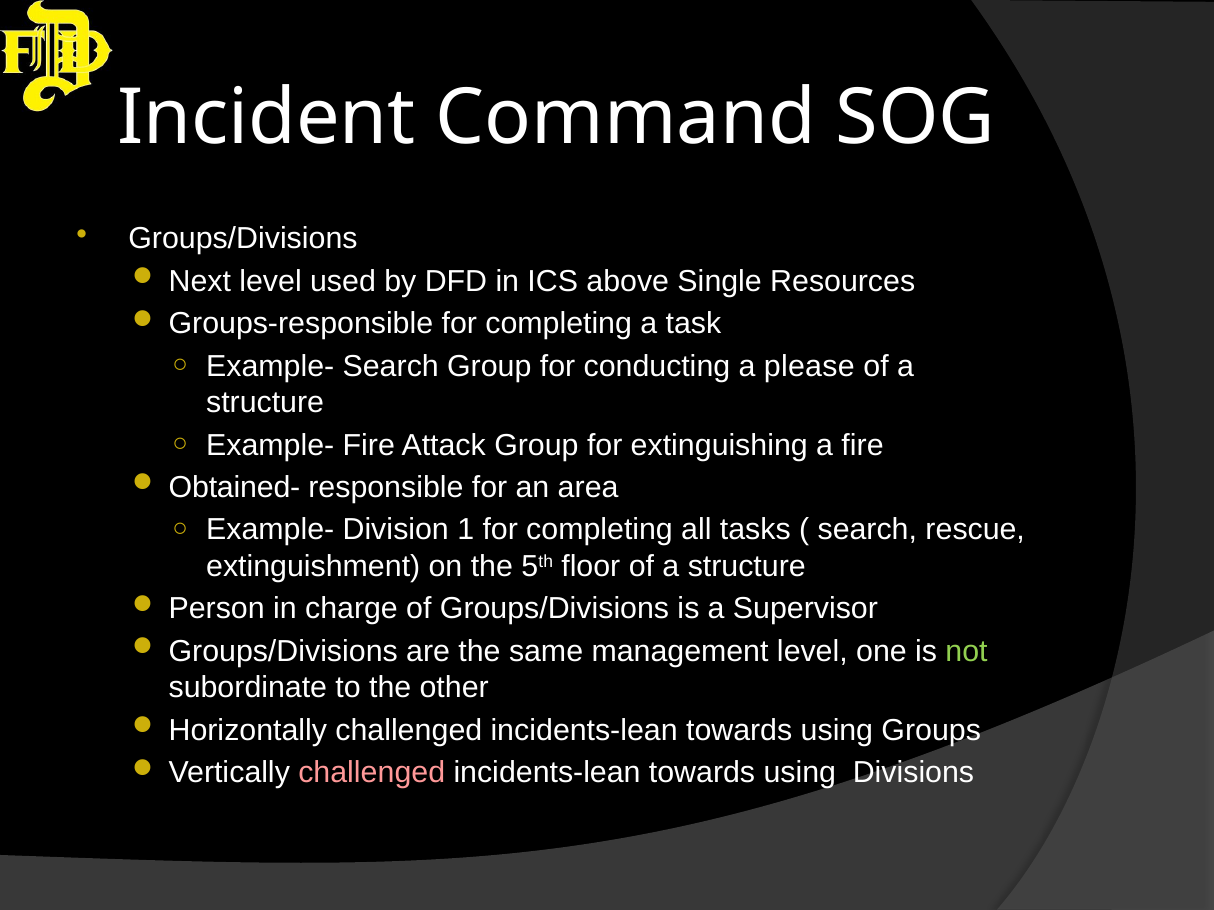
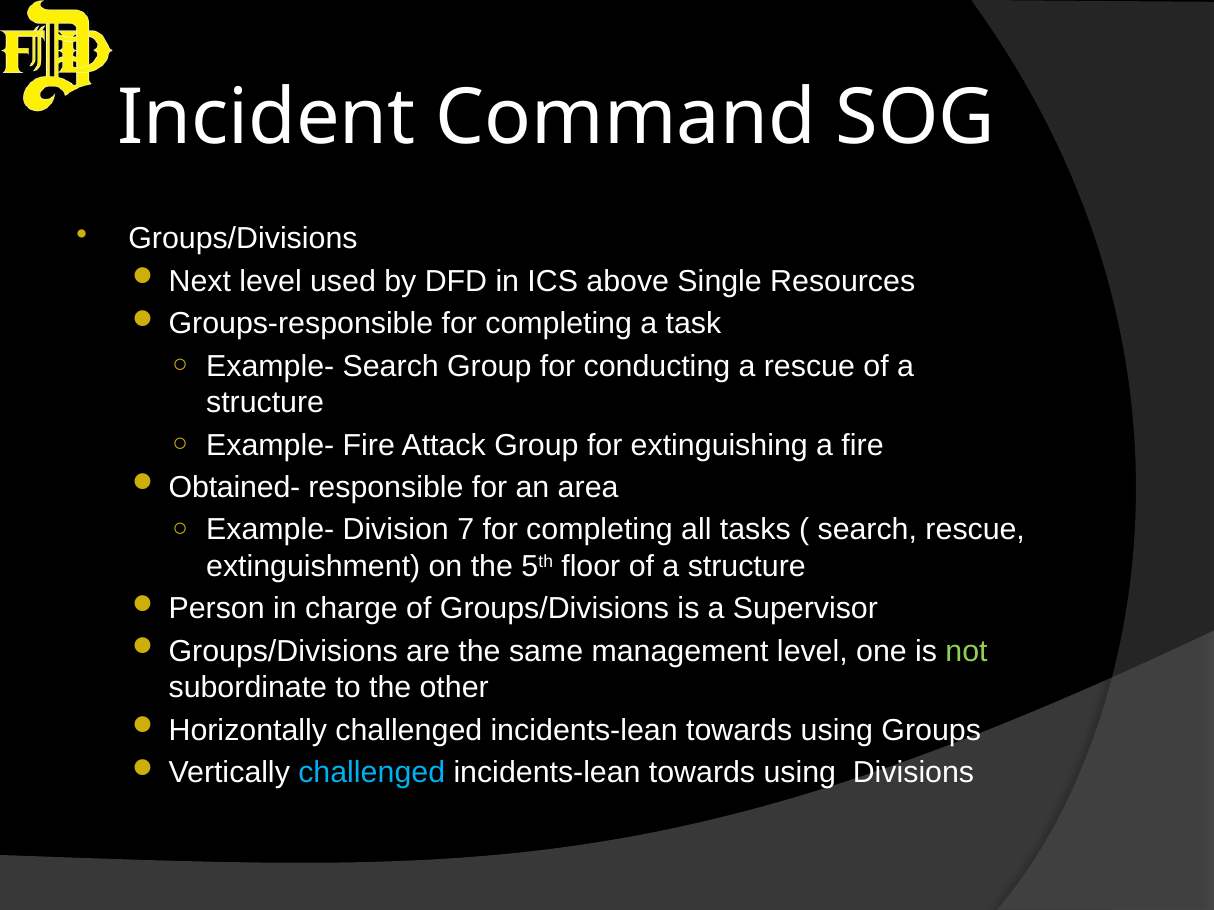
a please: please -> rescue
1: 1 -> 7
challenged at (372, 773) colour: pink -> light blue
